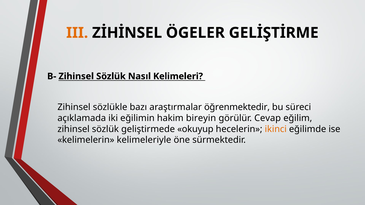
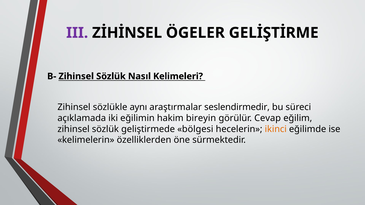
III colour: orange -> purple
bazı: bazı -> aynı
öğrenmektedir: öğrenmektedir -> seslendirmedir
okuyup: okuyup -> bölgesi
kelimeleriyle: kelimeleriyle -> özelliklerden
